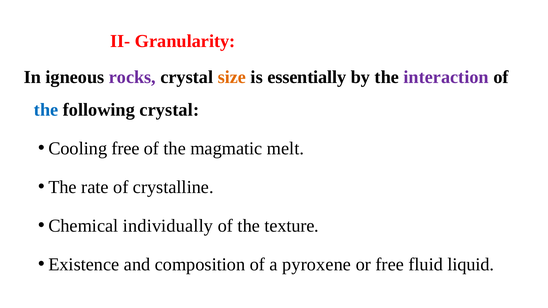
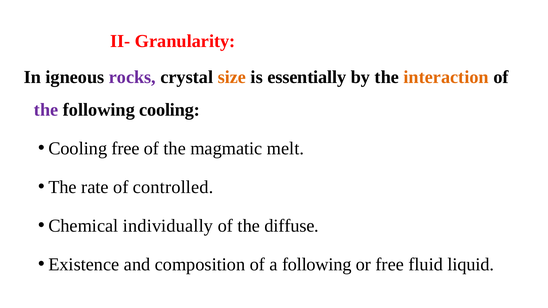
interaction colour: purple -> orange
the at (46, 110) colour: blue -> purple
following crystal: crystal -> cooling
crystalline: crystalline -> controlled
texture: texture -> diffuse
a pyroxene: pyroxene -> following
